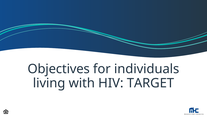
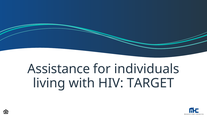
Objectives: Objectives -> Assistance
